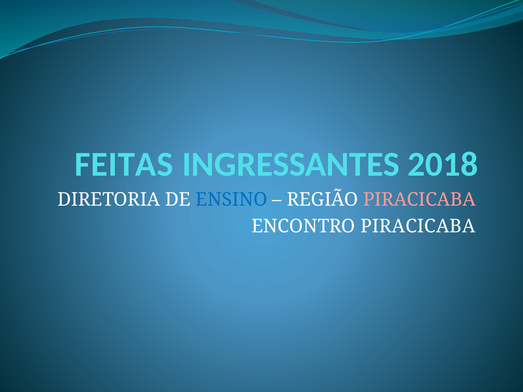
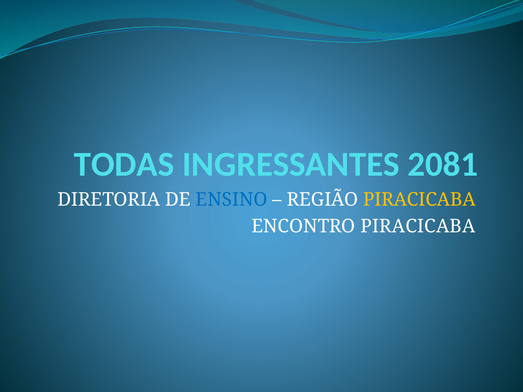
FEITAS: FEITAS -> TODAS
2018: 2018 -> 2081
PIRACICABA at (419, 200) colour: pink -> yellow
